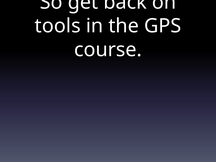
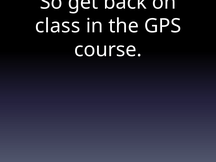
tools: tools -> class
